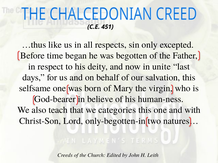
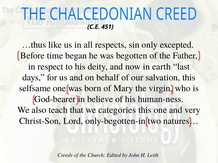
unite: unite -> earth
with: with -> very
